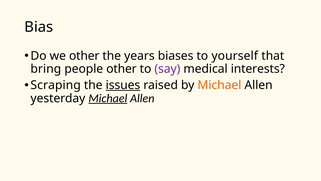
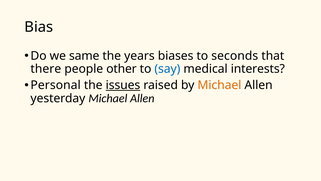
we other: other -> same
yourself: yourself -> seconds
bring: bring -> there
say colour: purple -> blue
Scraping: Scraping -> Personal
Michael at (108, 98) underline: present -> none
